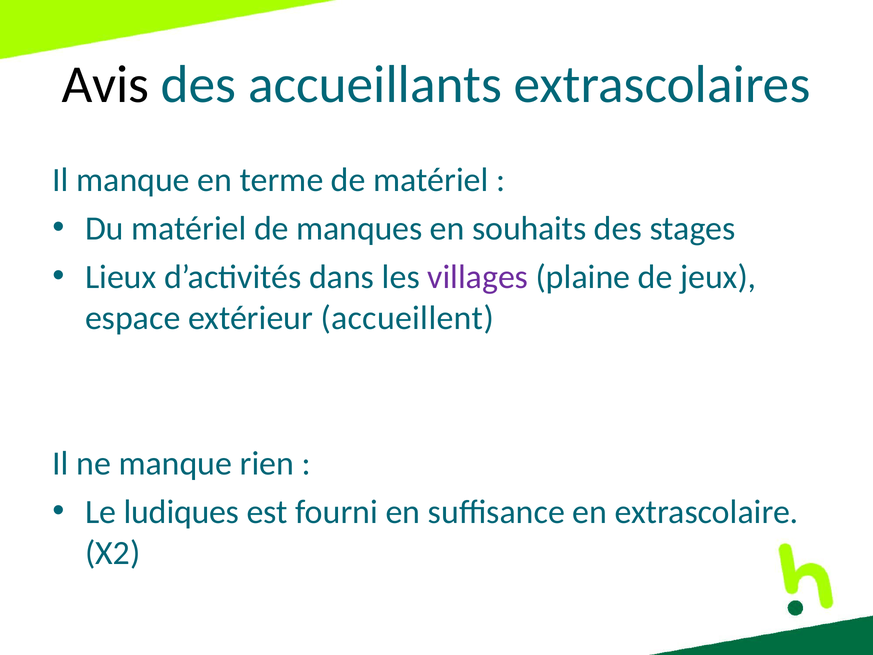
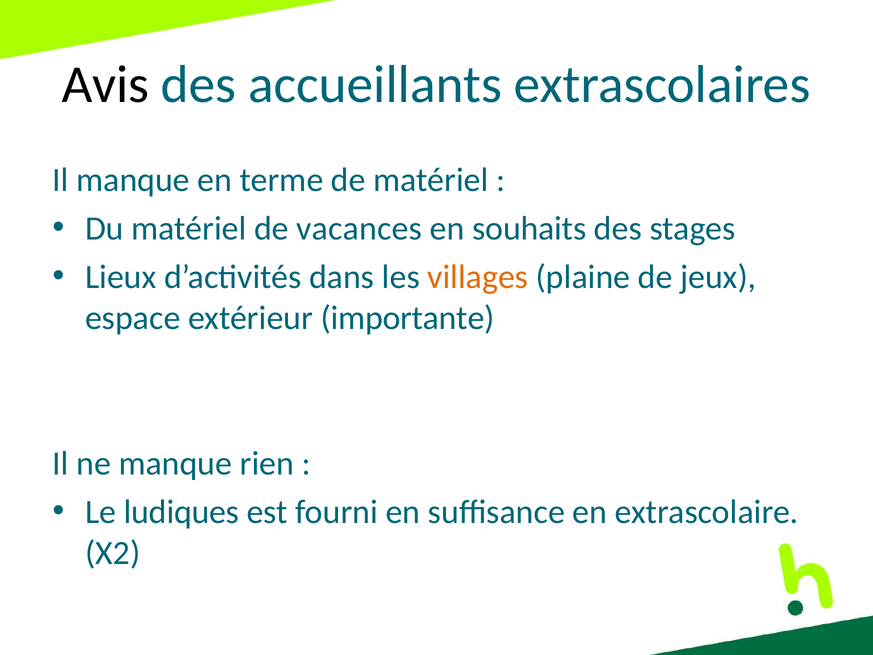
manques: manques -> vacances
villages colour: purple -> orange
accueillent: accueillent -> importante
